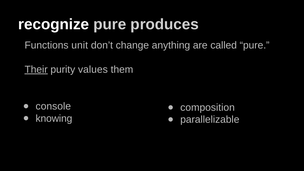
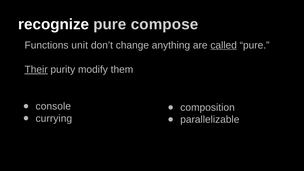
produces: produces -> compose
called underline: none -> present
values: values -> modify
knowing: knowing -> currying
